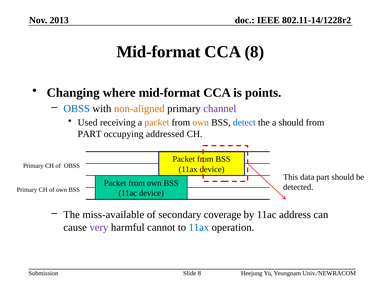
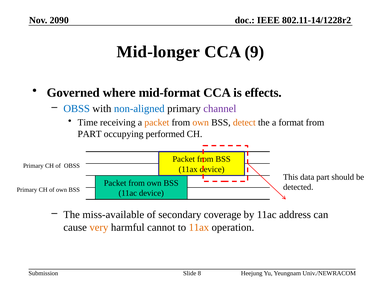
2013: 2013 -> 2090
Mid-format at (159, 52): Mid-format -> Mid-longer
CCA 8: 8 -> 9
Changing: Changing -> Governed
points: points -> effects
non-aligned colour: orange -> blue
Used: Used -> Time
detect colour: blue -> orange
a should: should -> format
addressed: addressed -> performed
very colour: purple -> orange
11ax at (199, 228) colour: blue -> orange
